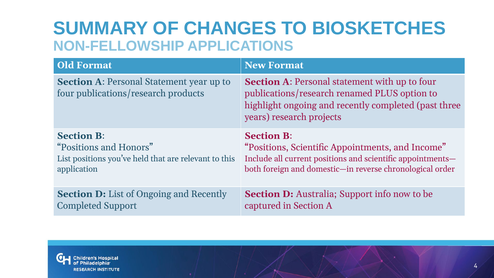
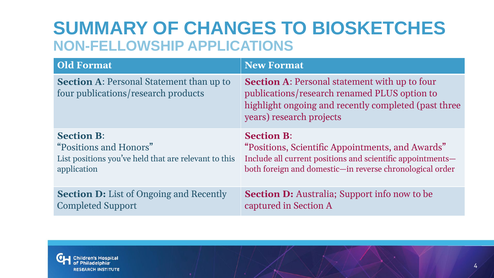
year: year -> than
Income: Income -> Awards
